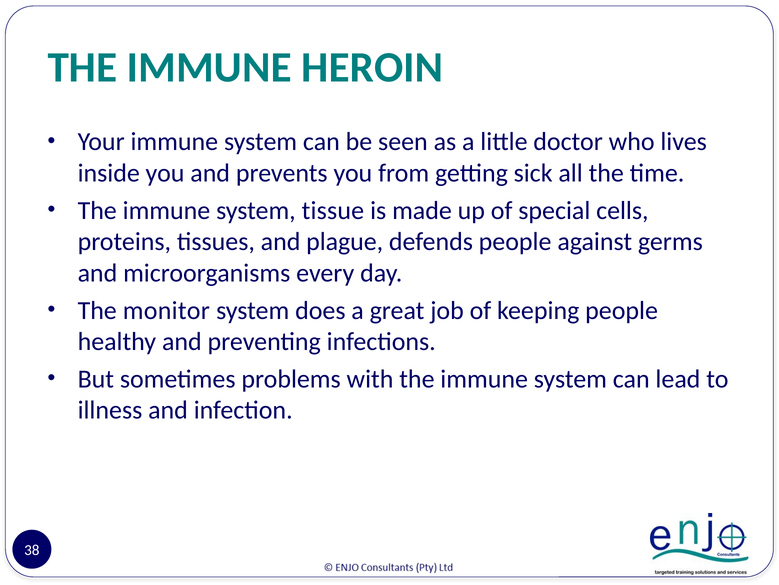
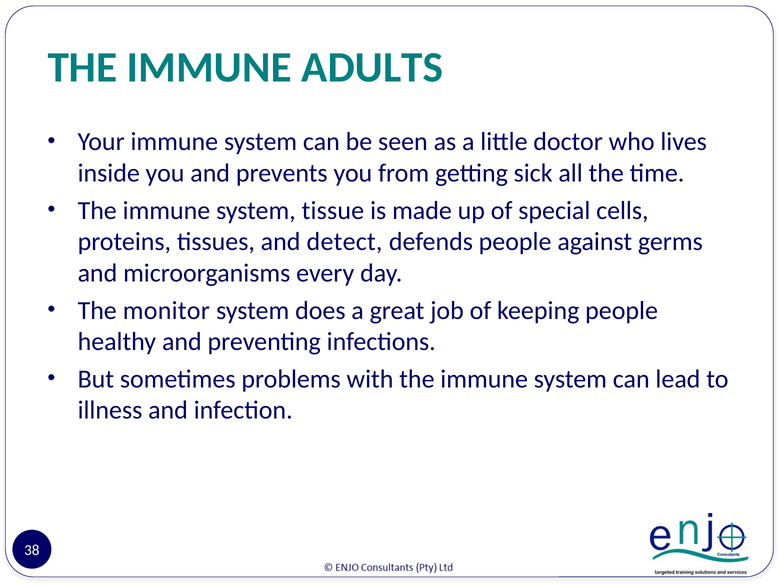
HEROIN: HEROIN -> ADULTS
plague: plague -> detect
